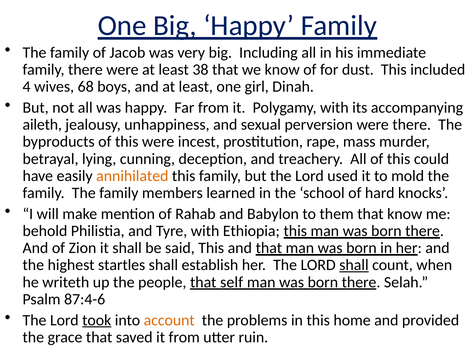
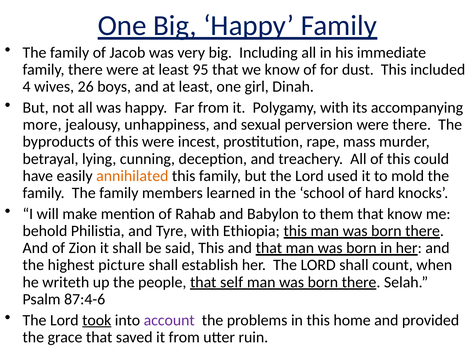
38: 38 -> 95
68: 68 -> 26
aileth: aileth -> more
startles: startles -> picture
shall at (354, 265) underline: present -> none
account colour: orange -> purple
